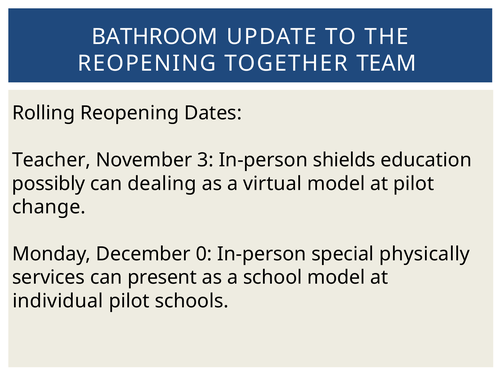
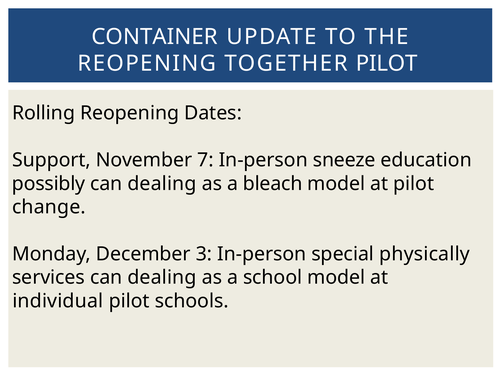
BATHROOM: BATHROOM -> CONTAINER
TOGETHER TEAM: TEAM -> PILOT
Teacher: Teacher -> Support
3: 3 -> 7
shields: shields -> sneeze
virtual: virtual -> bleach
0: 0 -> 3
services can present: present -> dealing
